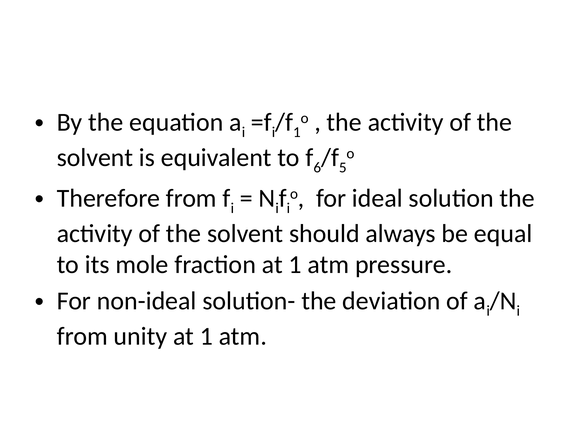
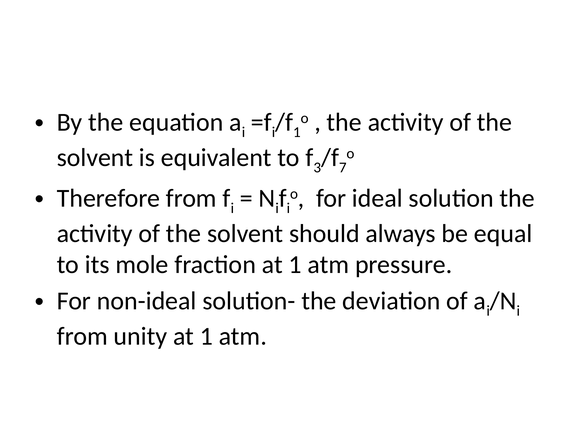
6: 6 -> 3
5: 5 -> 7
